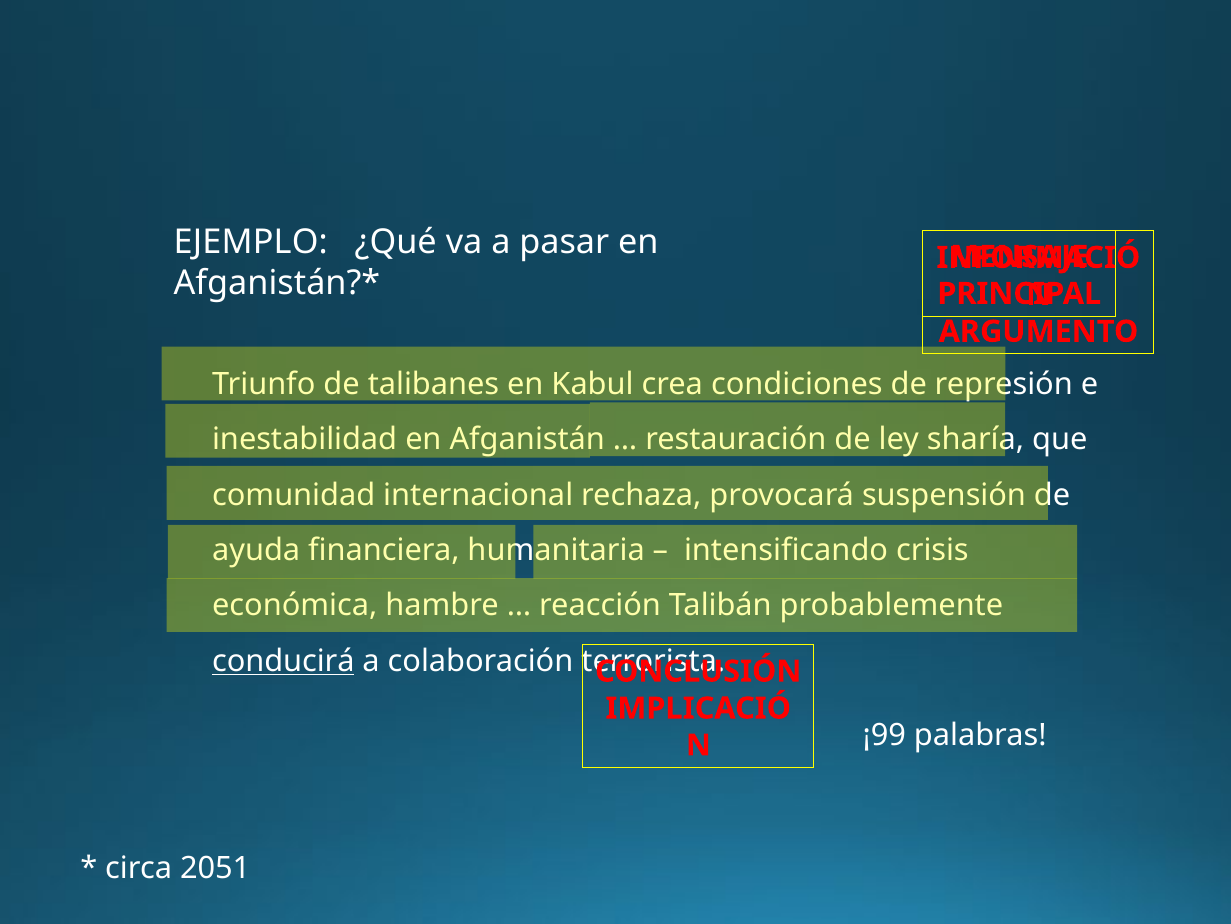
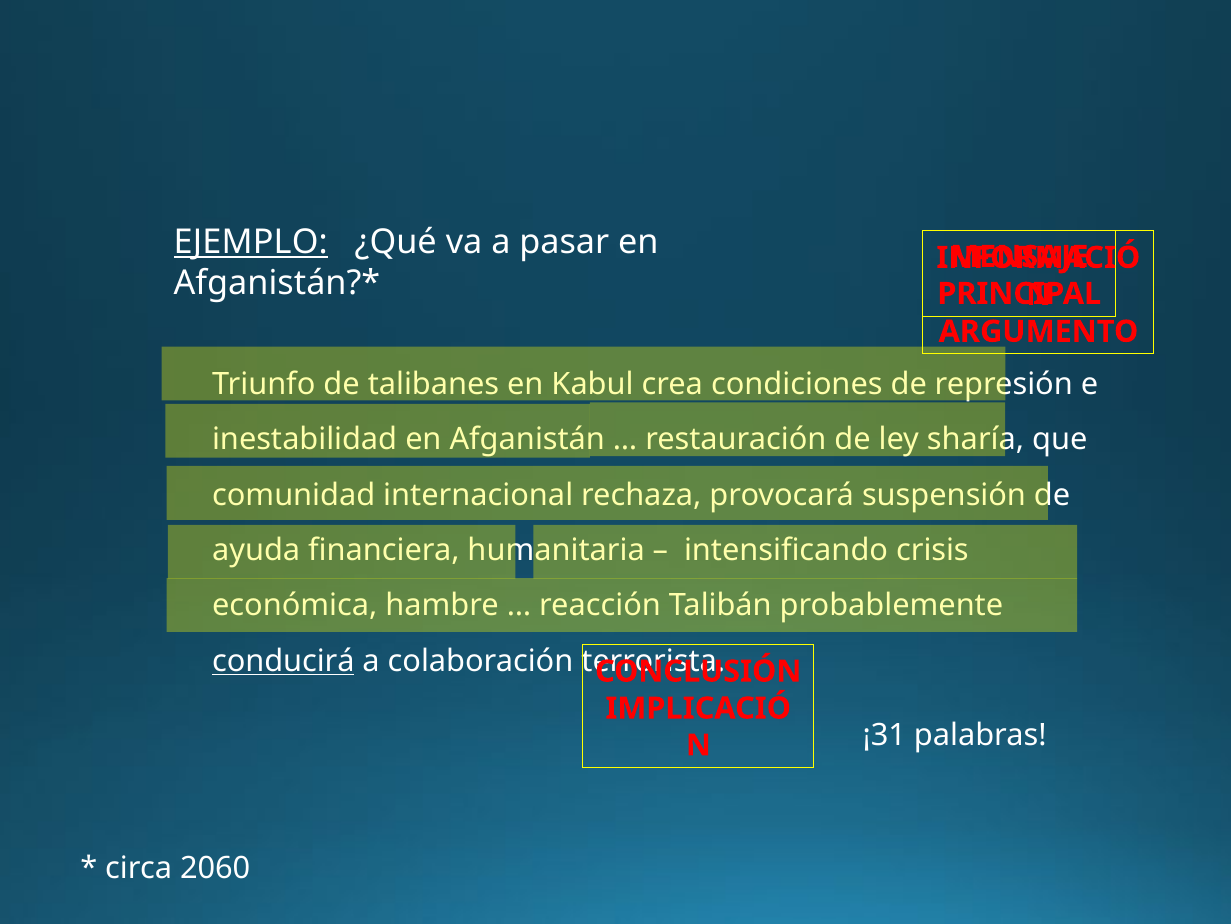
EJEMPLO underline: none -> present
¡99: ¡99 -> ¡31
2051: 2051 -> 2060
